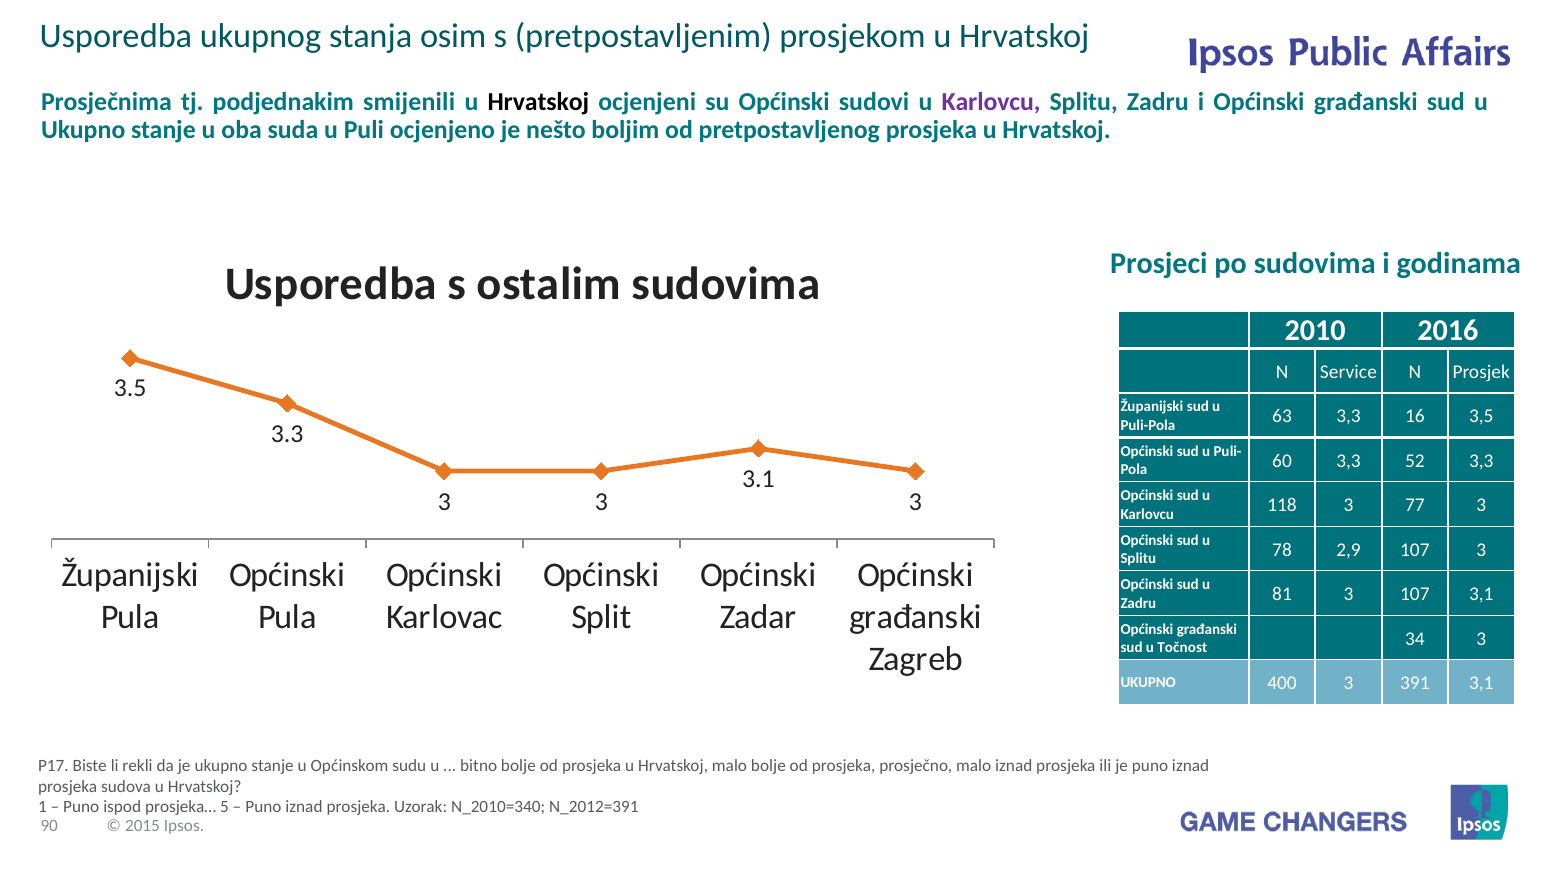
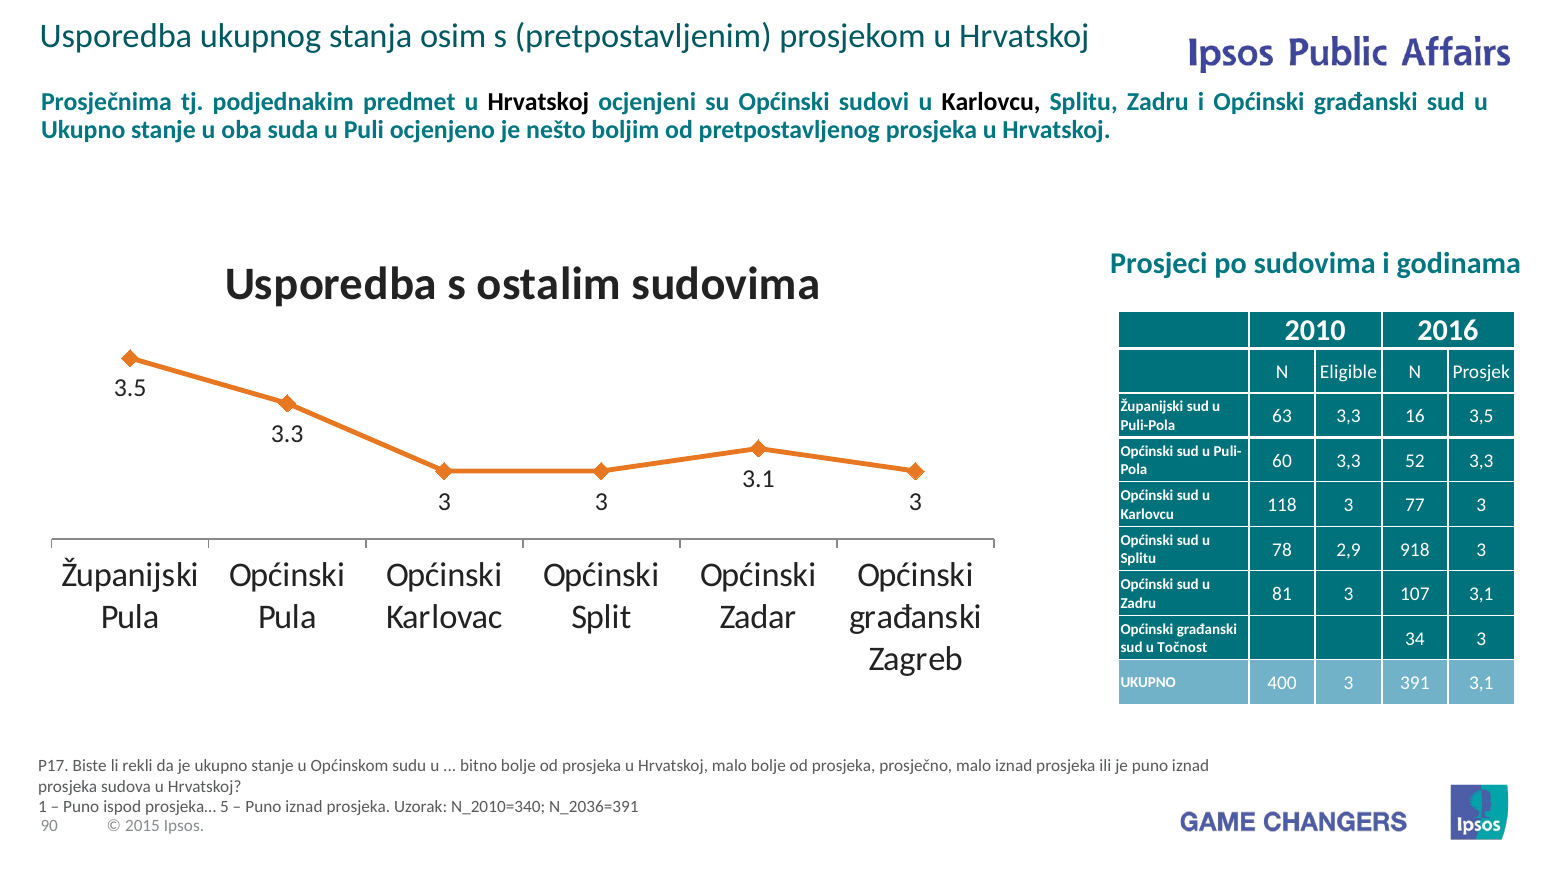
smijenili: smijenili -> predmet
Karlovcu at (991, 102) colour: purple -> black
Service: Service -> Eligible
2,9 107: 107 -> 918
N_2012=391: N_2012=391 -> N_2036=391
